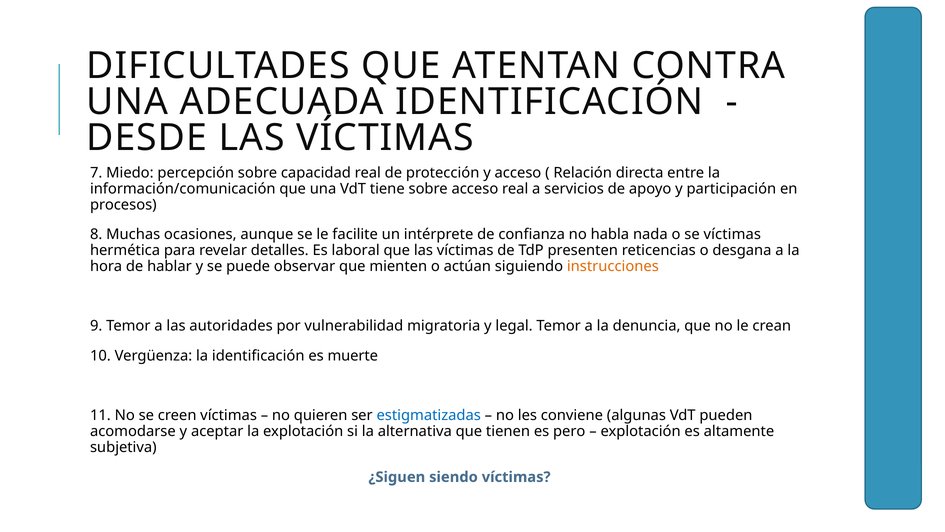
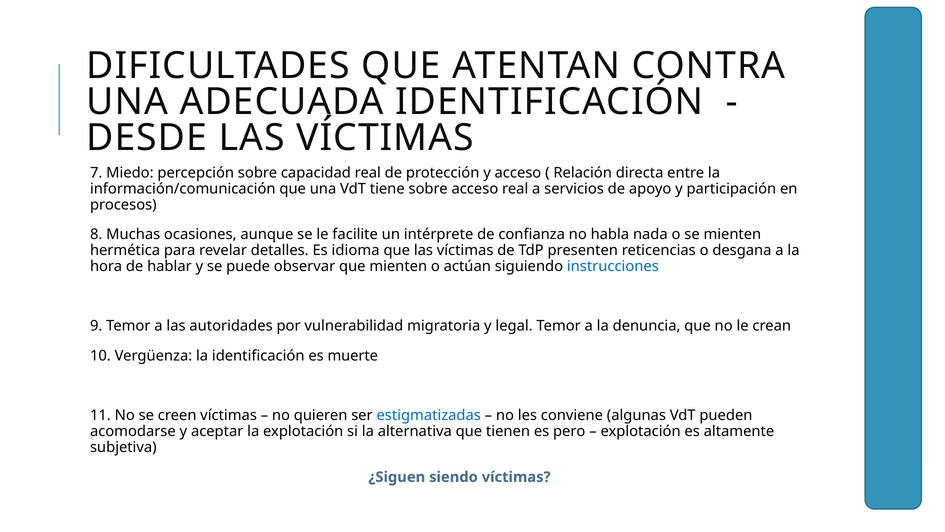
se víctimas: víctimas -> mienten
laboral: laboral -> idioma
instrucciones colour: orange -> blue
